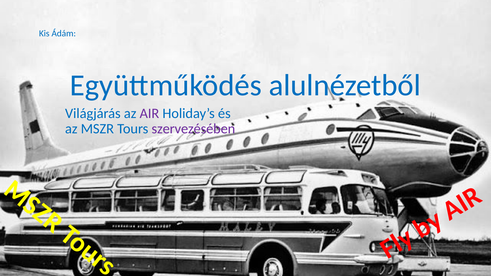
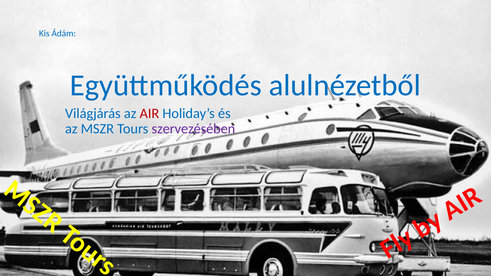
AIR colour: purple -> red
